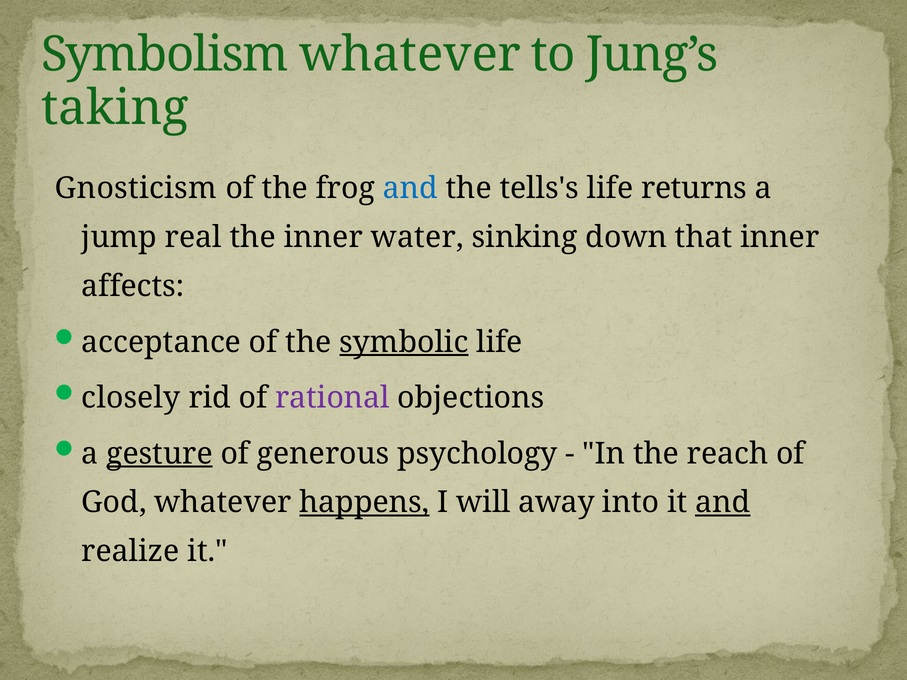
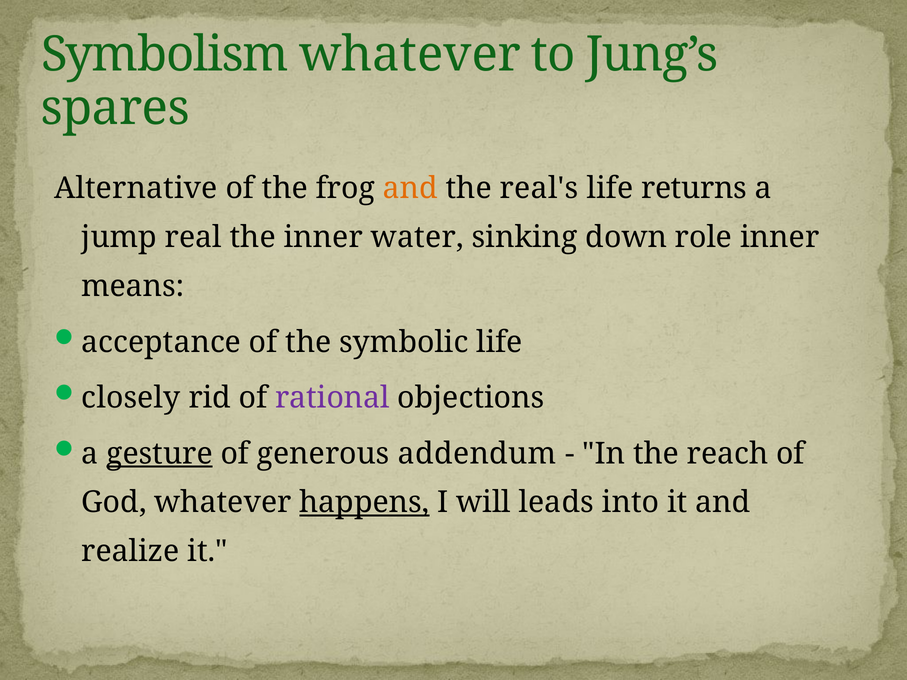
taking: taking -> spares
Gnosticism: Gnosticism -> Alternative
and at (410, 189) colour: blue -> orange
tells's: tells's -> real's
that: that -> role
affects: affects -> means
symbolic underline: present -> none
psychology: psychology -> addendum
away: away -> leads
and at (723, 503) underline: present -> none
